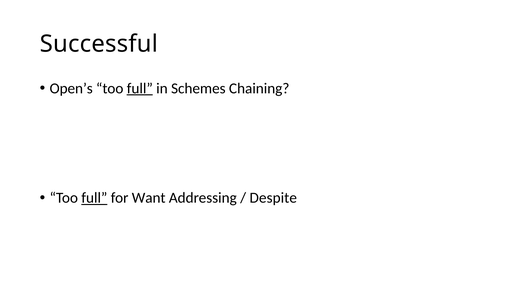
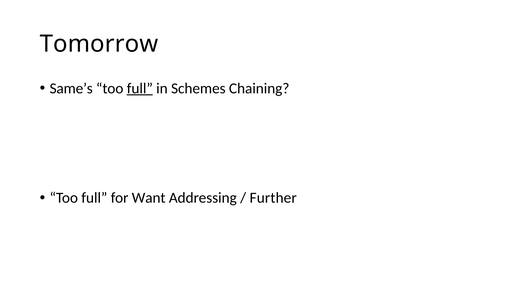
Successful: Successful -> Tomorrow
Open’s: Open’s -> Same’s
full at (94, 198) underline: present -> none
Despite: Despite -> Further
